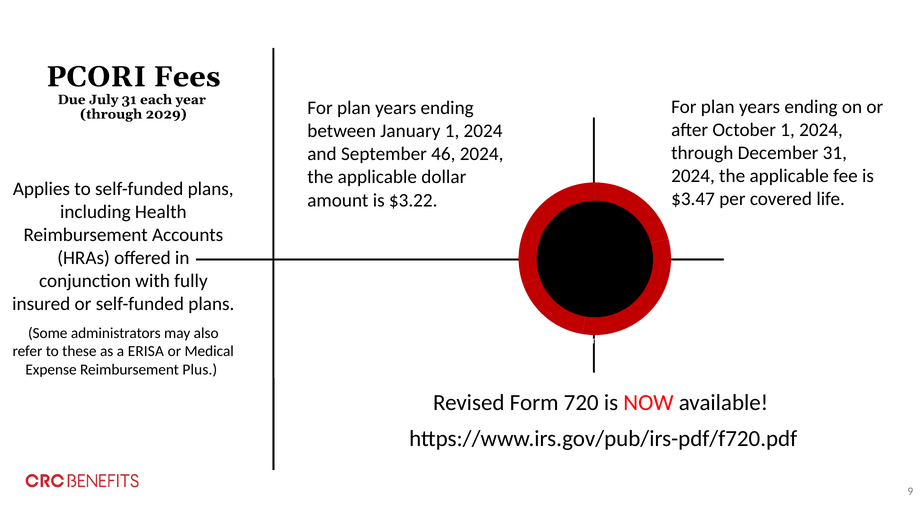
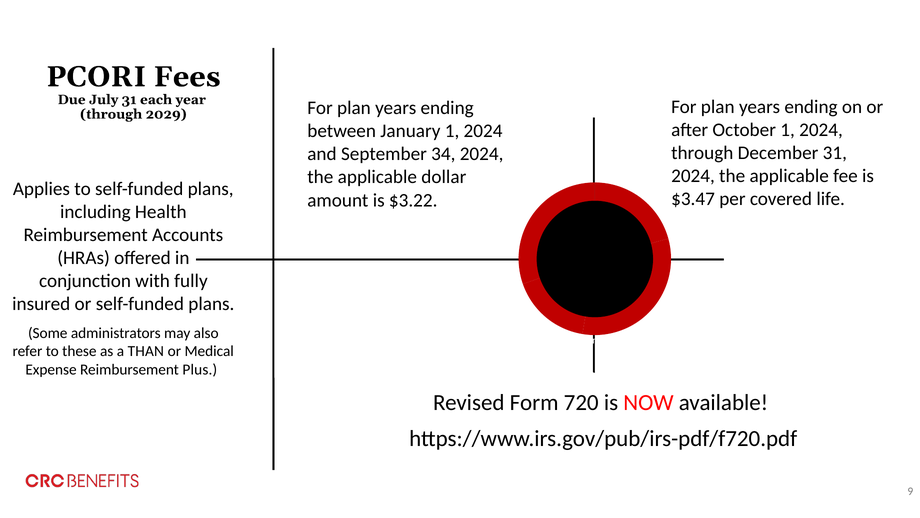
46: 46 -> 34
a ERISA: ERISA -> THAN
